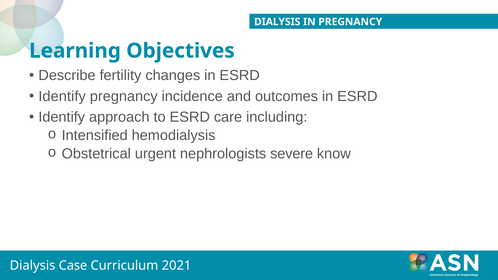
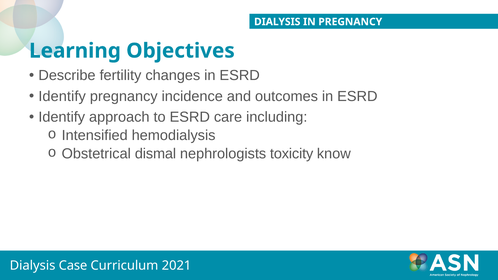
urgent: urgent -> dismal
severe: severe -> toxicity
